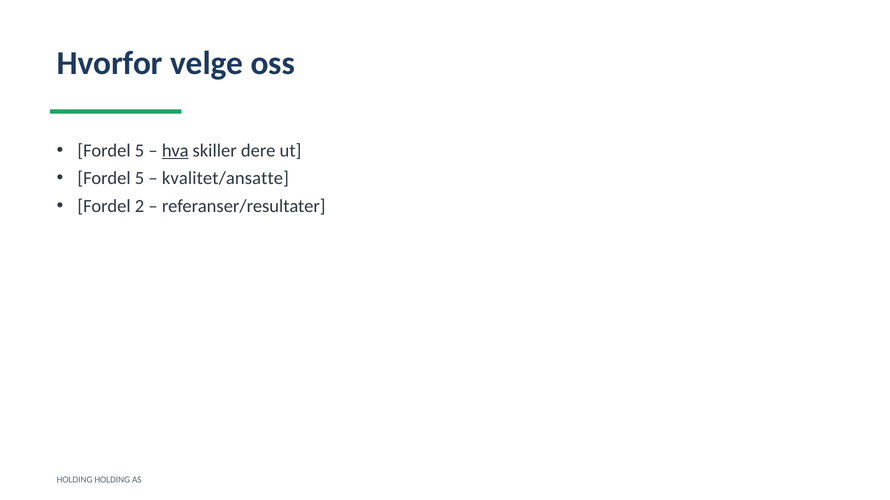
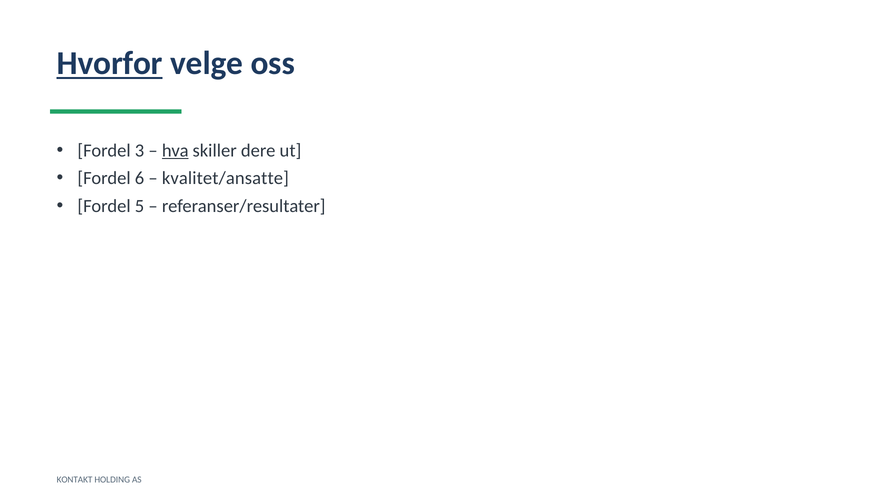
Hvorfor underline: none -> present
5 at (140, 151): 5 -> 3
5 at (140, 179): 5 -> 6
2: 2 -> 5
HOLDING at (74, 480): HOLDING -> KONTAKT
